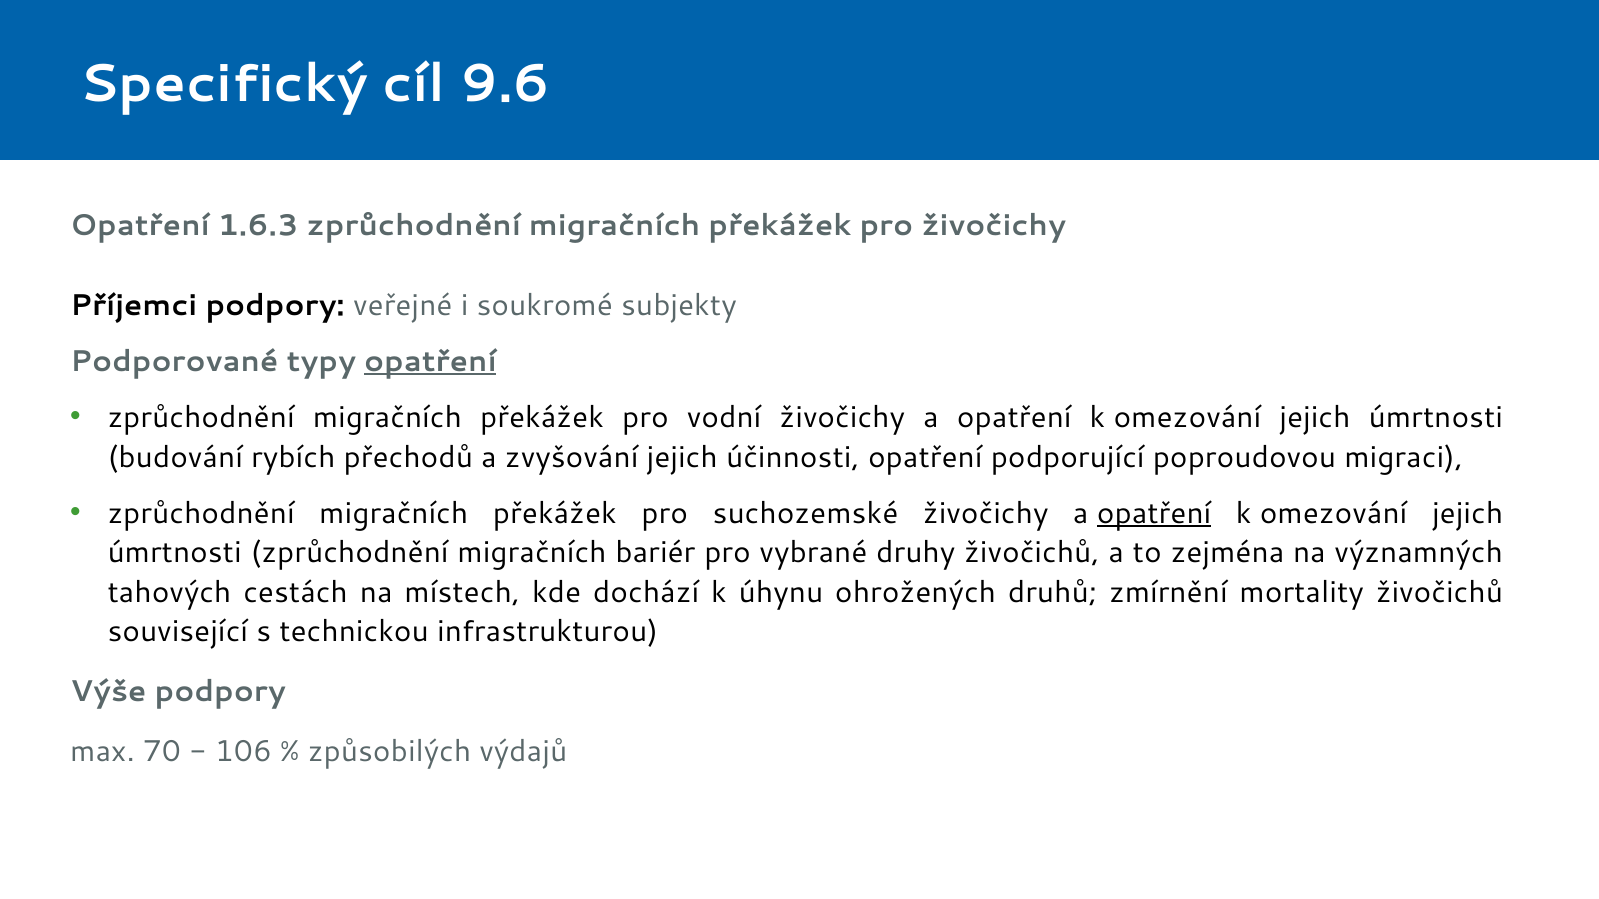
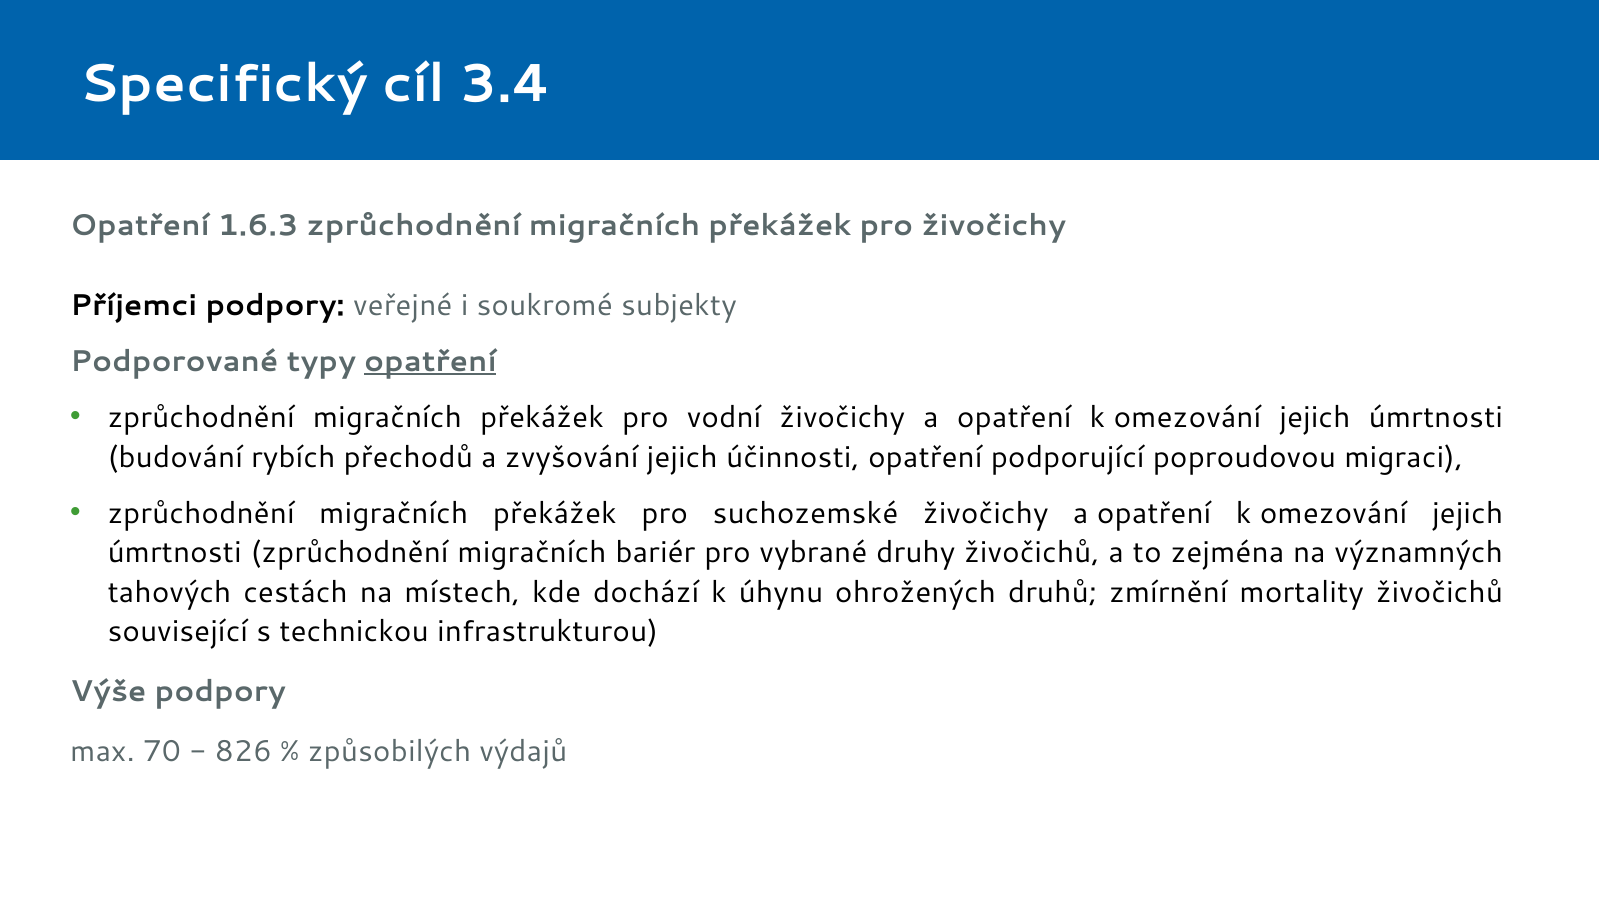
9.6: 9.6 -> 3.4
opatření at (1154, 514) underline: present -> none
106: 106 -> 826
